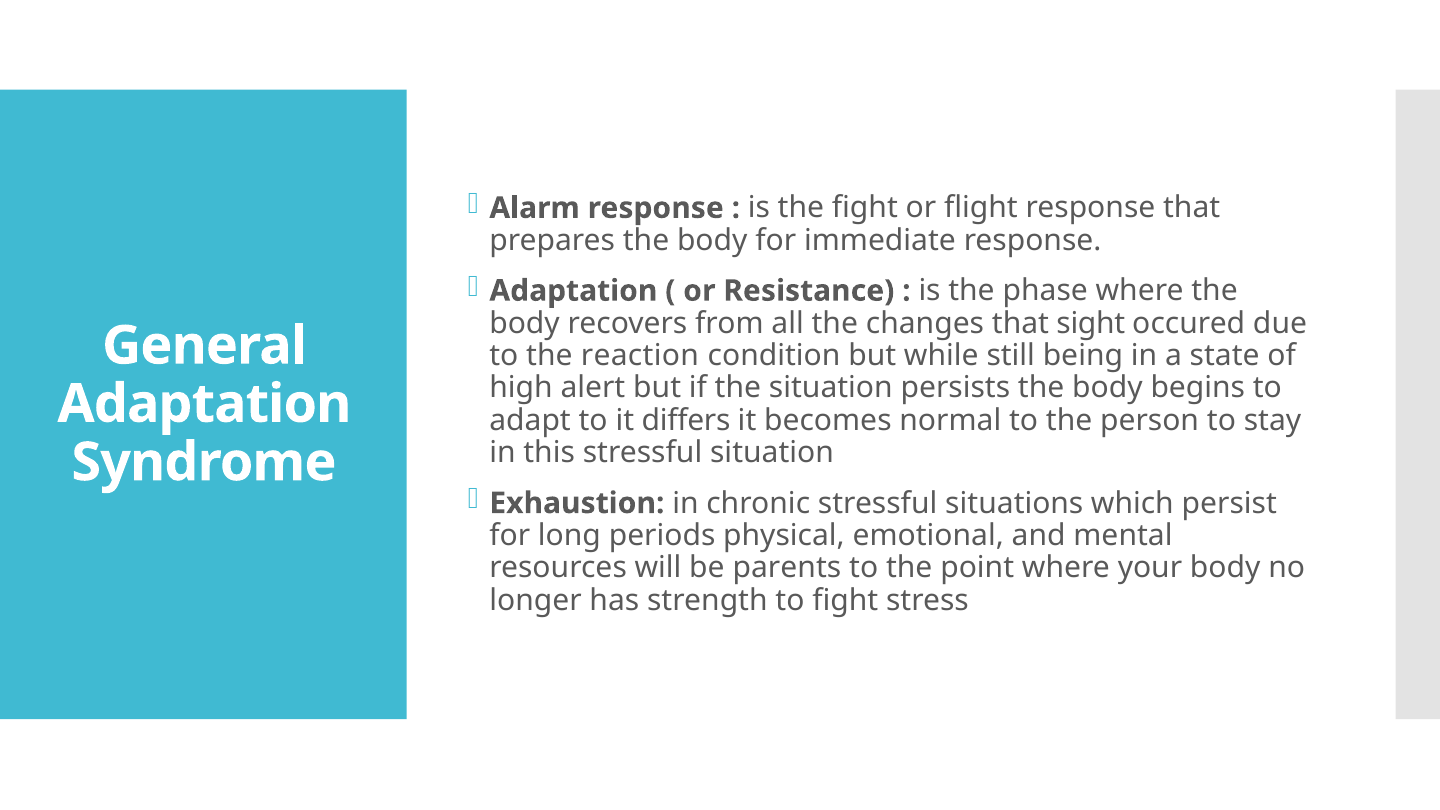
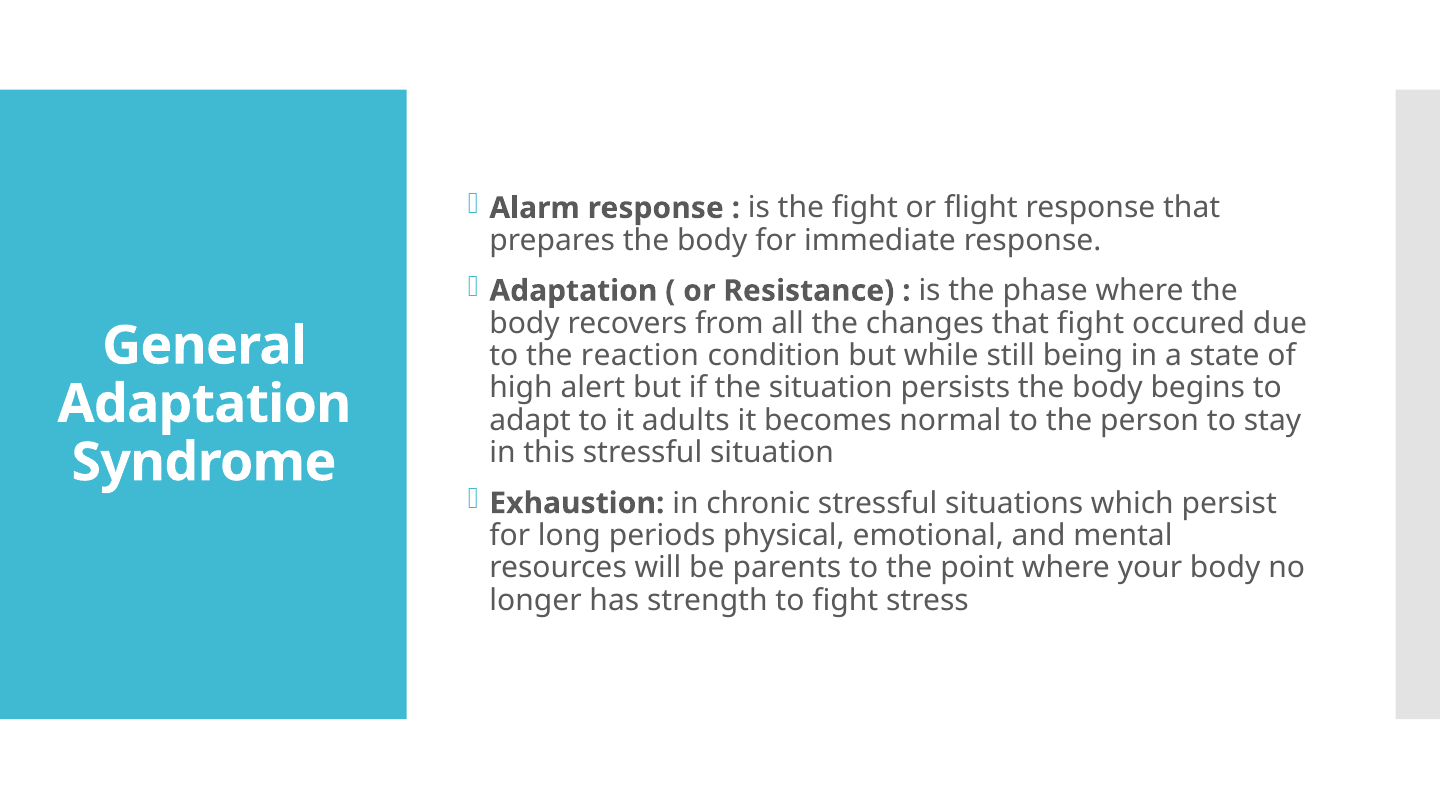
that sight: sight -> fight
differs: differs -> adults
